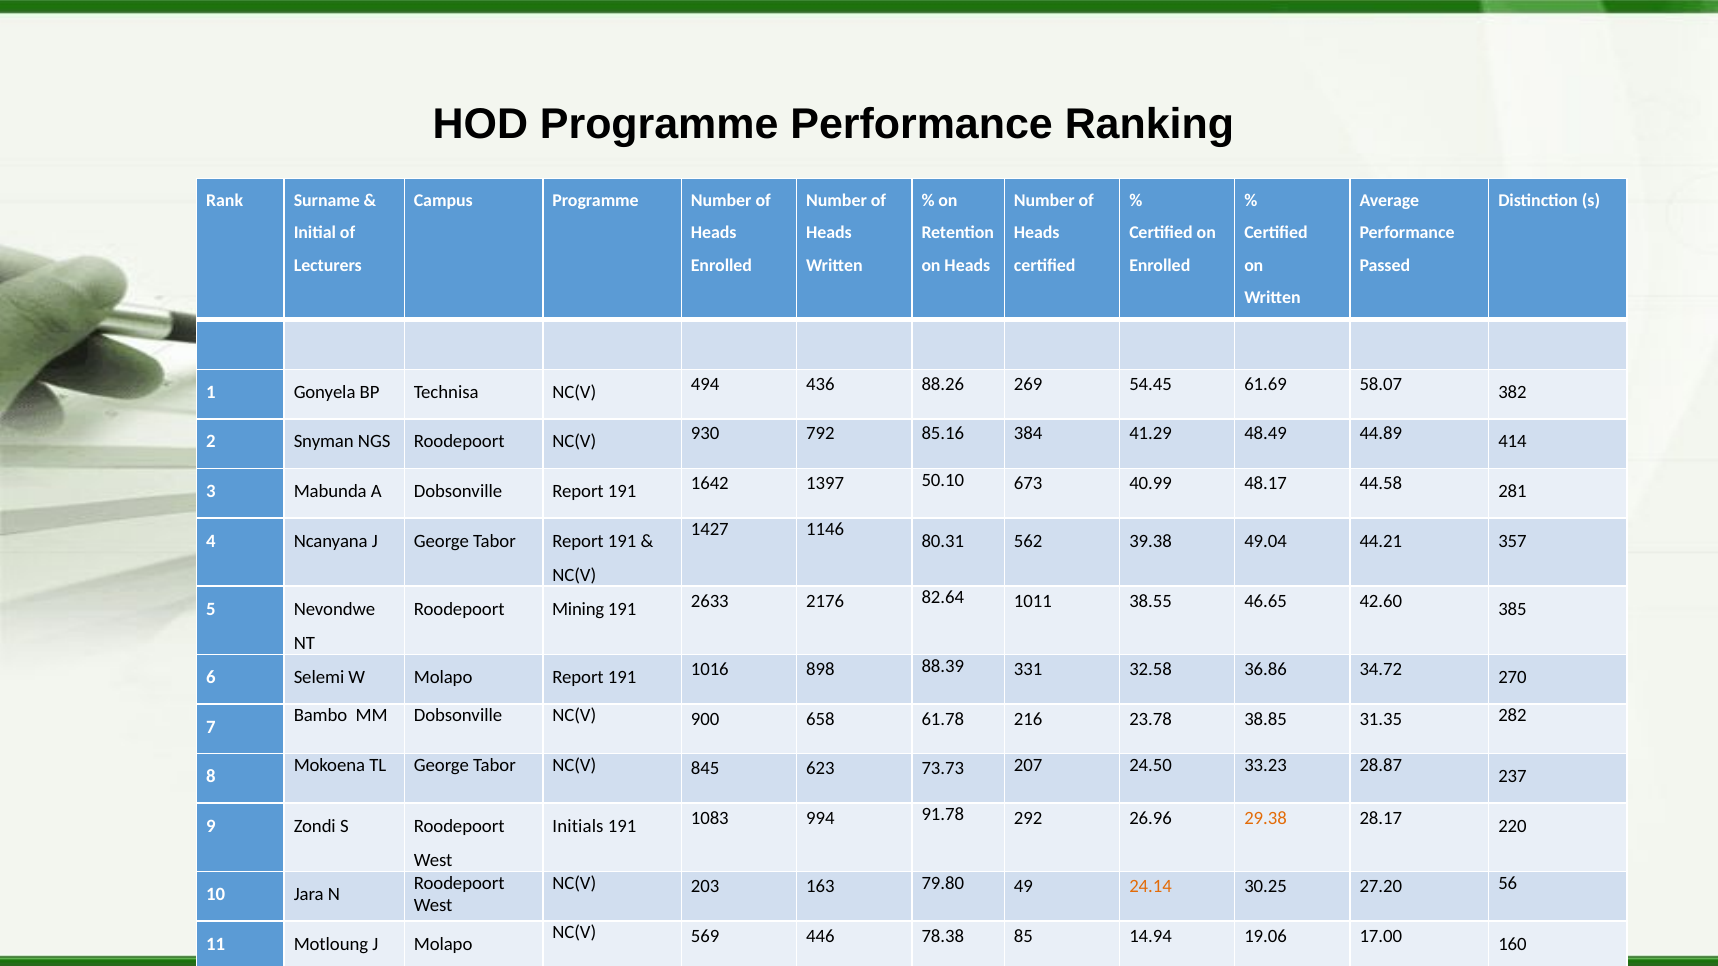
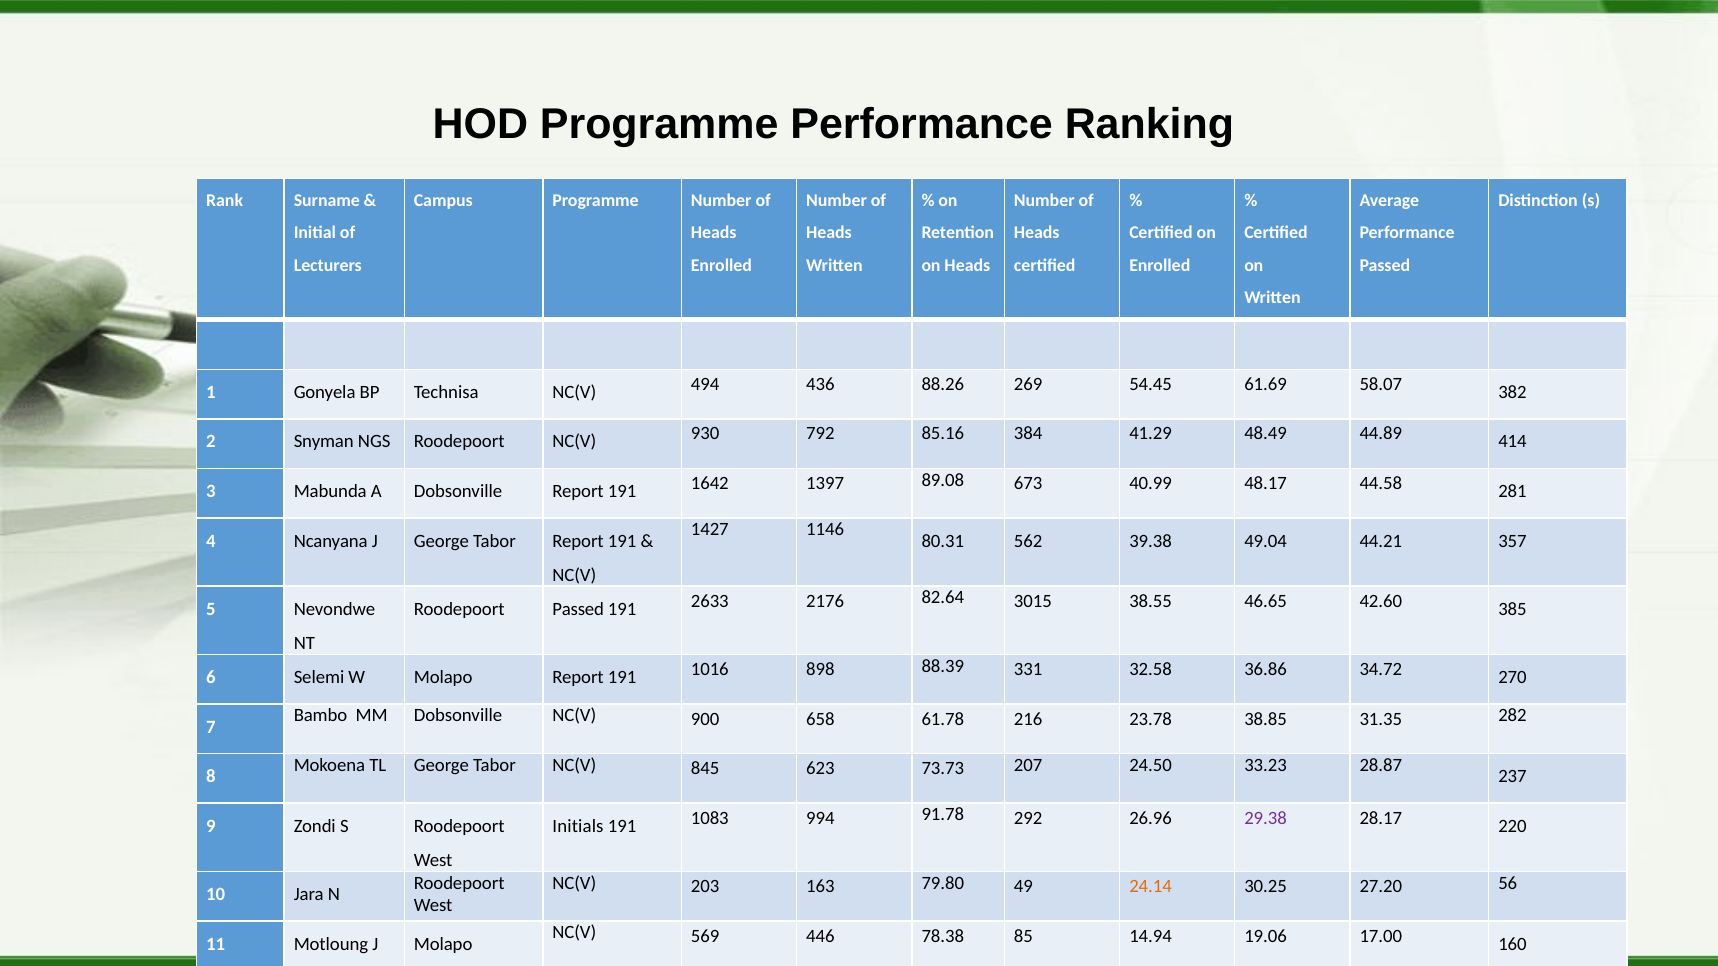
50.10: 50.10 -> 89.08
Roodepoort Mining: Mining -> Passed
1011: 1011 -> 3015
29.38 colour: orange -> purple
